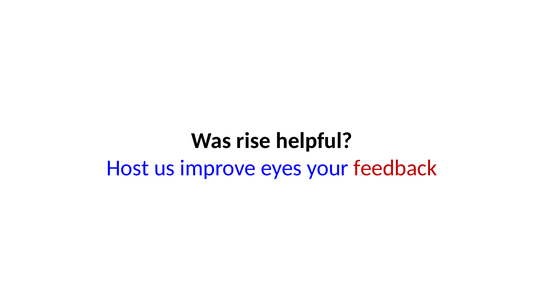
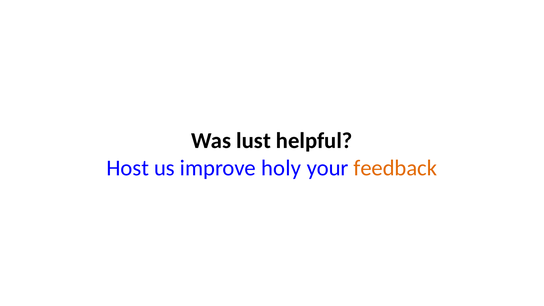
rise: rise -> lust
eyes: eyes -> holy
feedback colour: red -> orange
